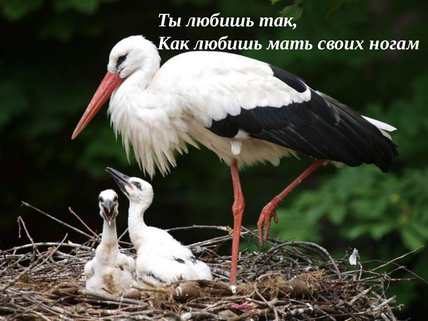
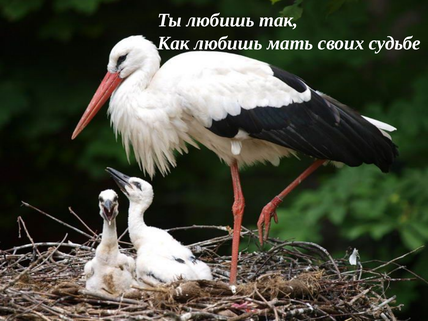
ногам: ногам -> судьбе
